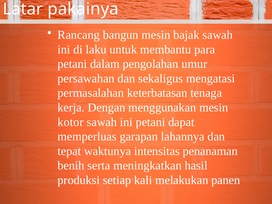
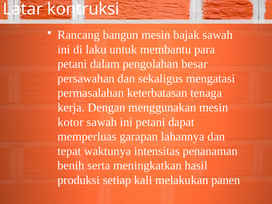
pakainya: pakainya -> kontruksi
umur: umur -> besar
